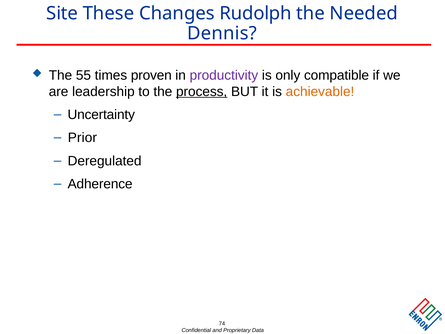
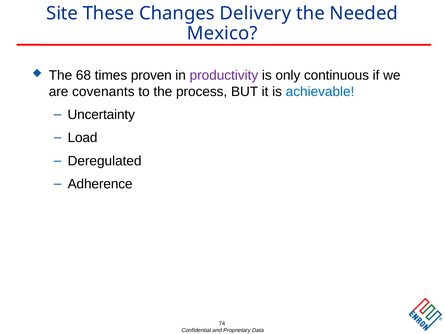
Rudolph: Rudolph -> Delivery
Dennis: Dennis -> Mexico
55: 55 -> 68
compatible: compatible -> continuous
leadership: leadership -> covenants
process underline: present -> none
achievable colour: orange -> blue
Prior: Prior -> Load
